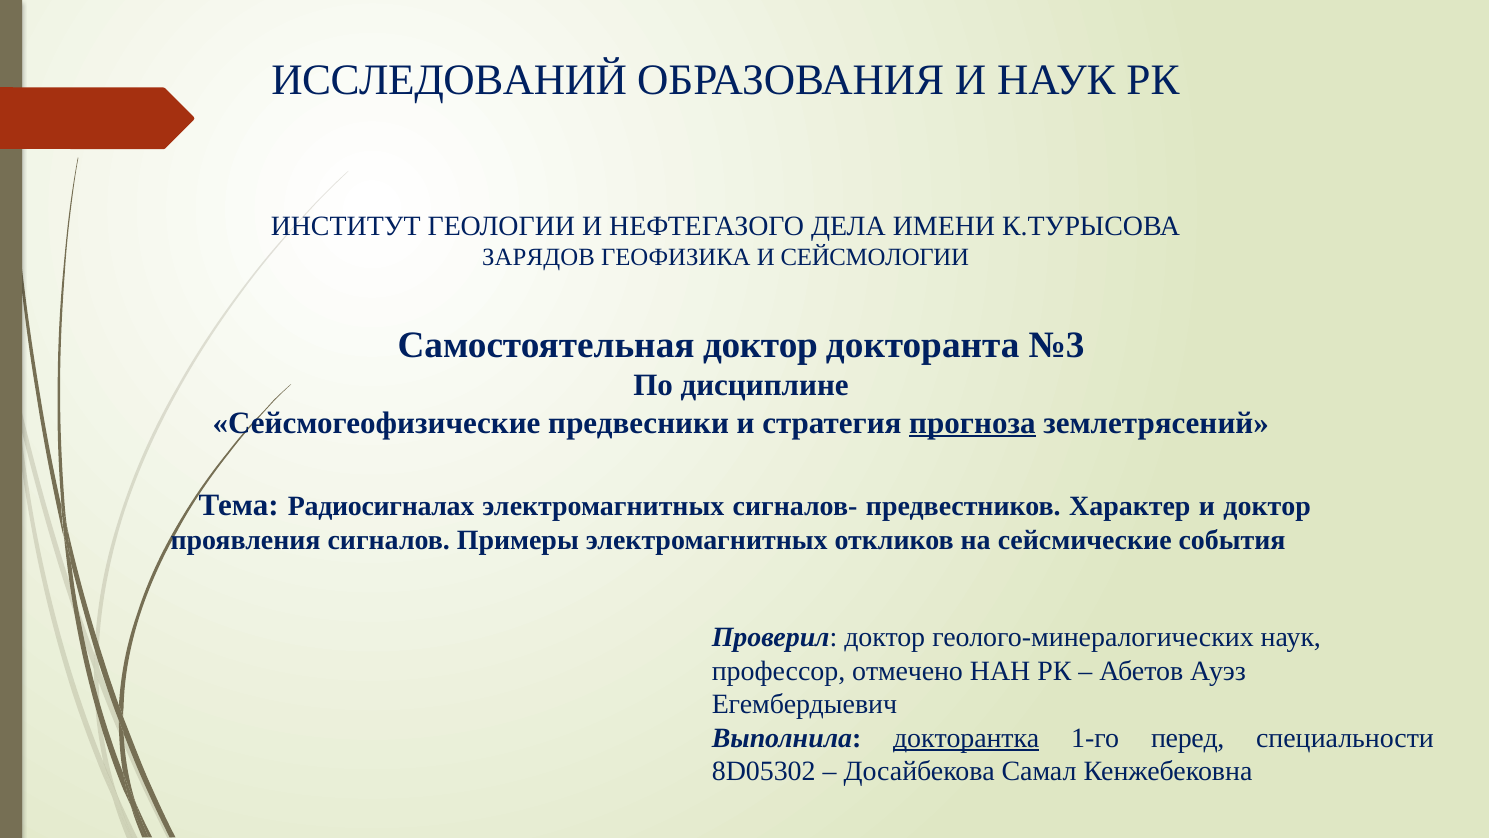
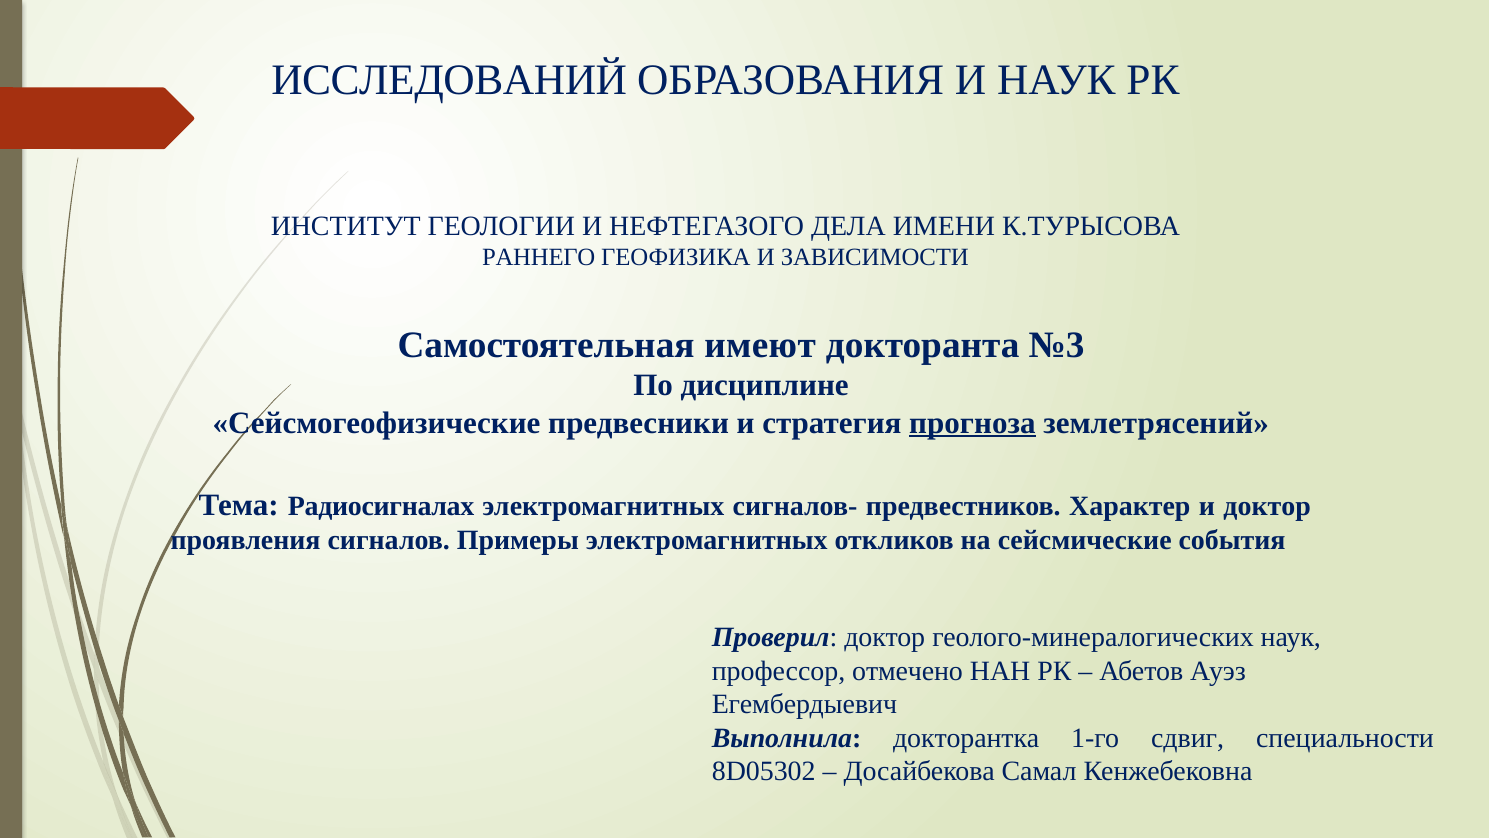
ЗАРЯДОВ: ЗАРЯДОВ -> РАННЕГО
СЕЙСМОЛОГИИ: СЕЙСМОЛОГИИ -> ЗАВИСИМОСТИ
Самостоятельная доктор: доктор -> имеют
докторантка underline: present -> none
перед: перед -> сдвиг
